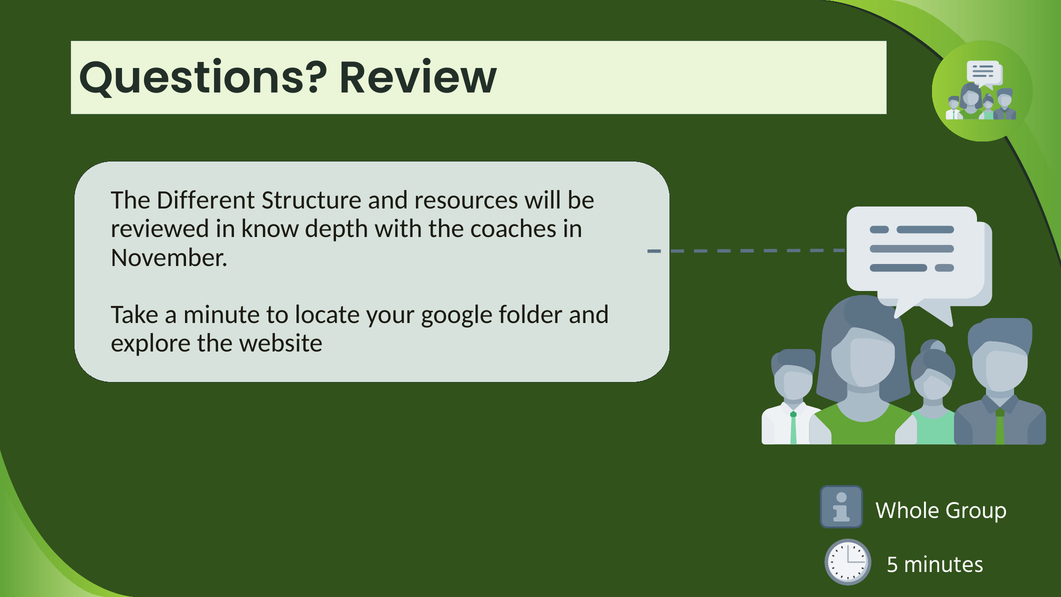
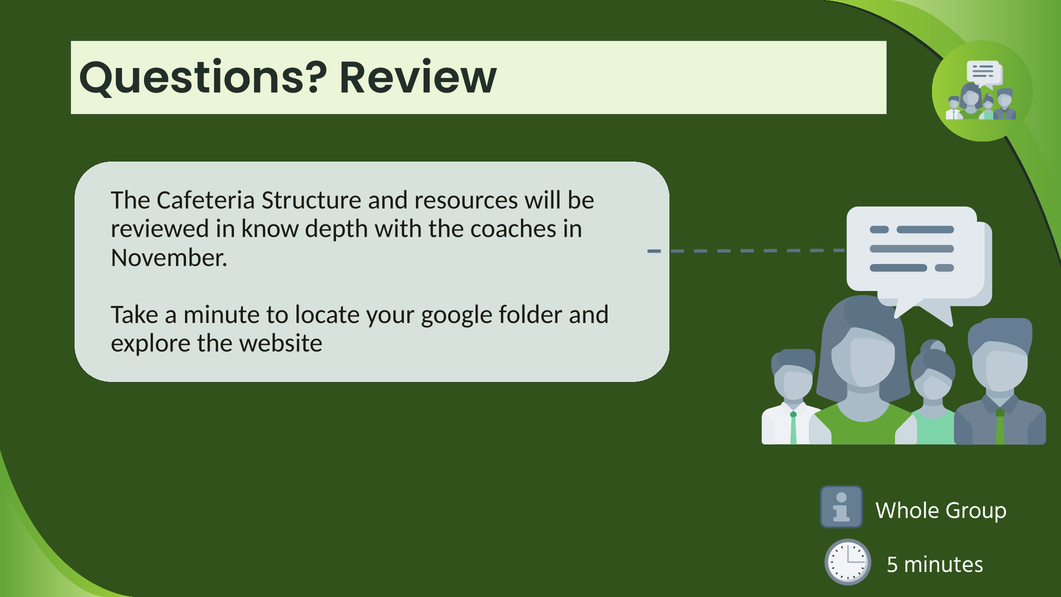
Different: Different -> Cafeteria
